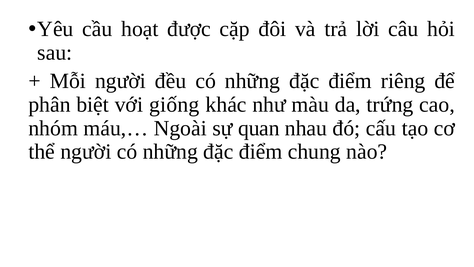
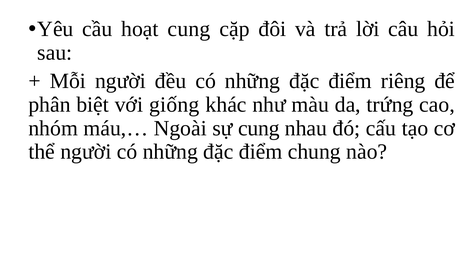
hoạt được: được -> cung
sự quan: quan -> cung
